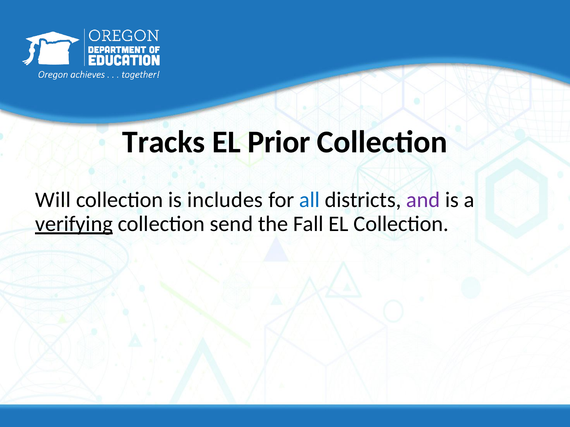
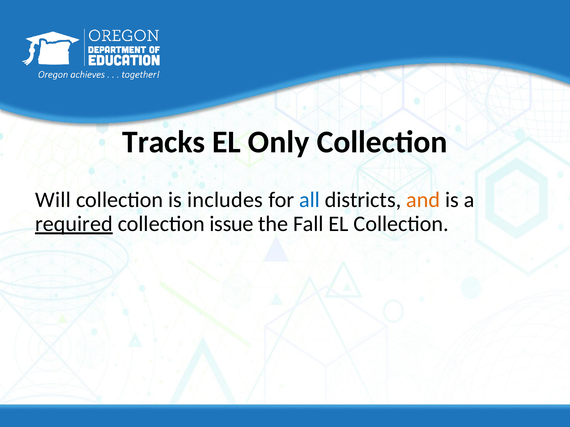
Prior: Prior -> Only
and colour: purple -> orange
verifying: verifying -> required
send: send -> issue
